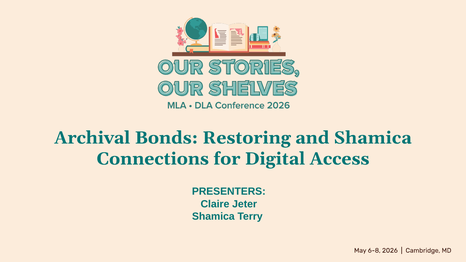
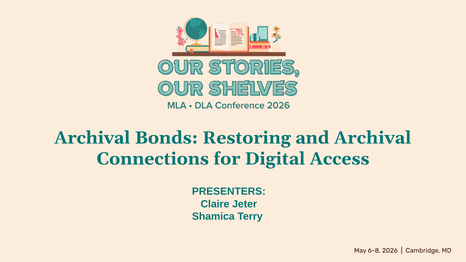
and Shamica: Shamica -> Archival
